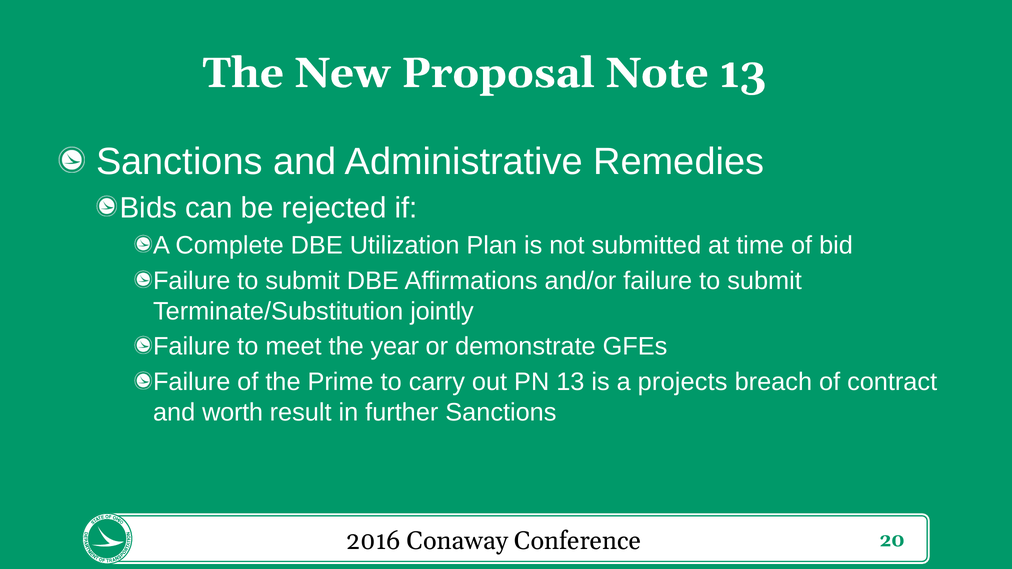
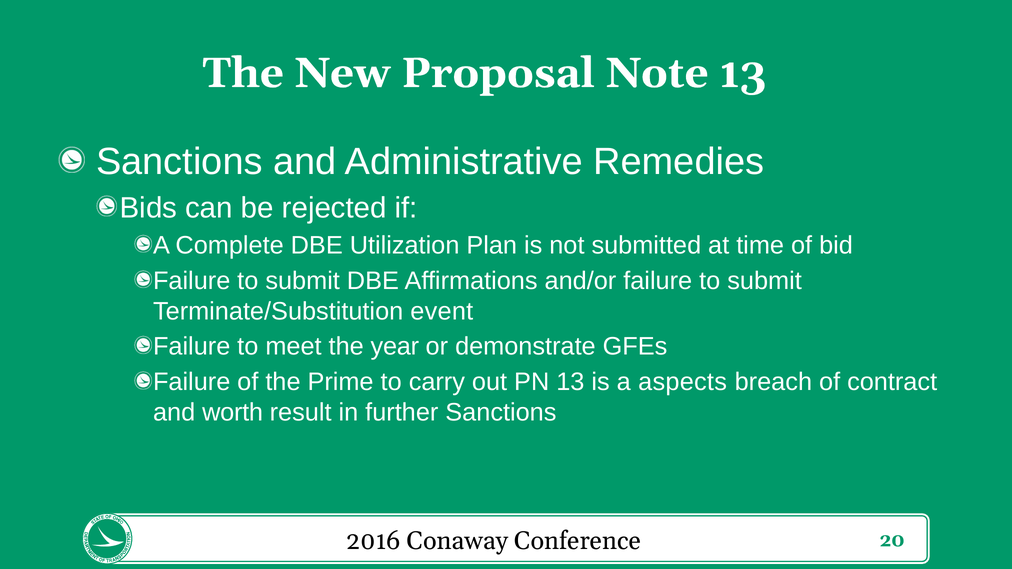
jointly: jointly -> event
projects: projects -> aspects
